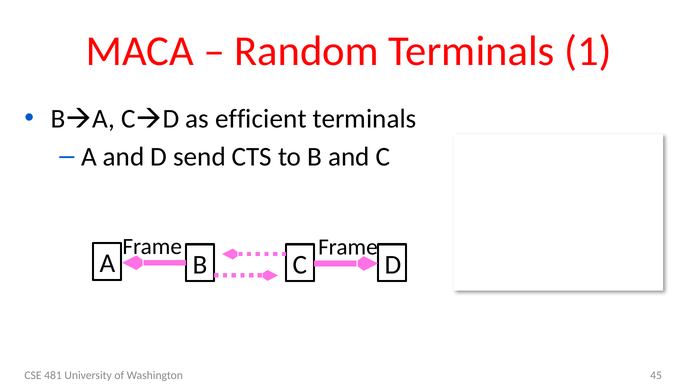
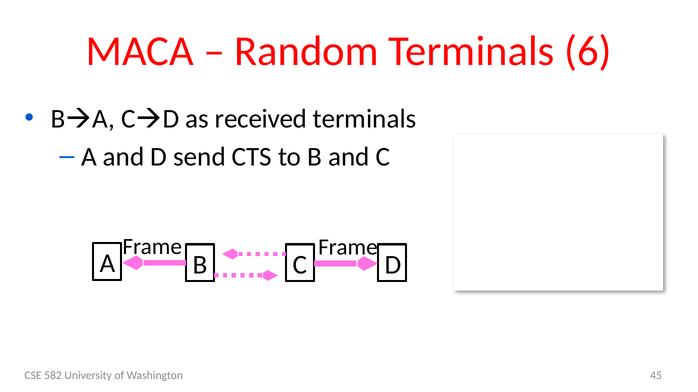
1: 1 -> 6
efficient: efficient -> received
481: 481 -> 582
